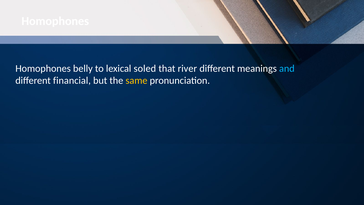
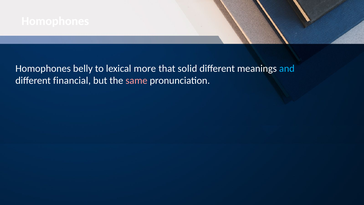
soled: soled -> more
river: river -> solid
same colour: yellow -> pink
